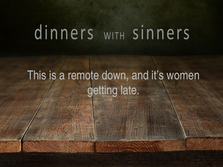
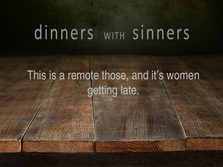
down: down -> those
